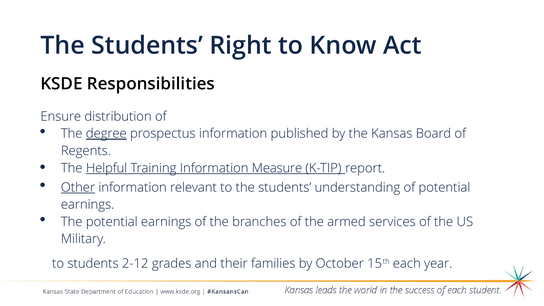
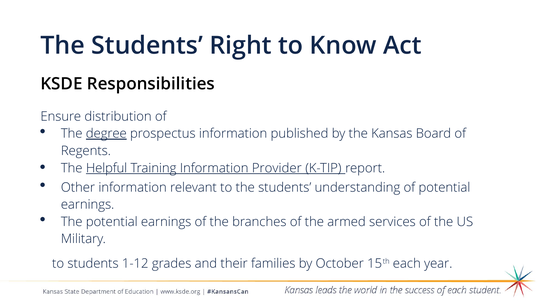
Measure: Measure -> Provider
Other underline: present -> none
2-12: 2-12 -> 1-12
